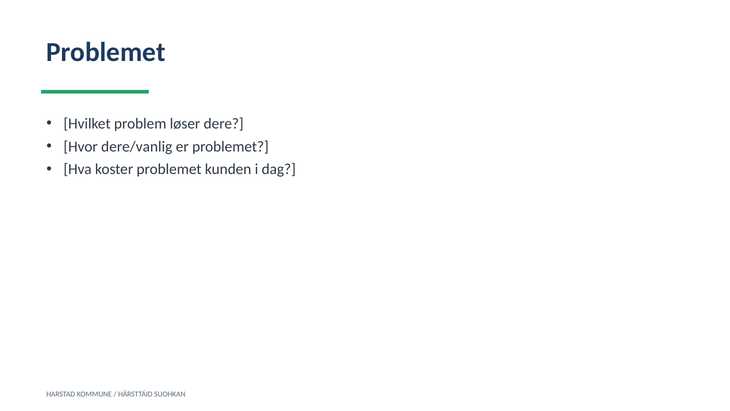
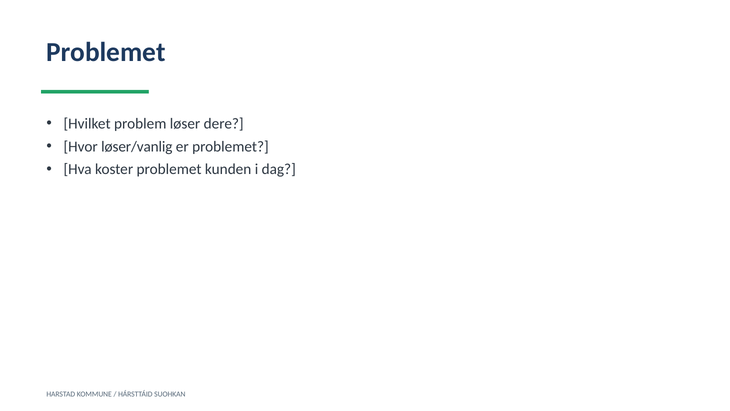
dere/vanlig: dere/vanlig -> løser/vanlig
